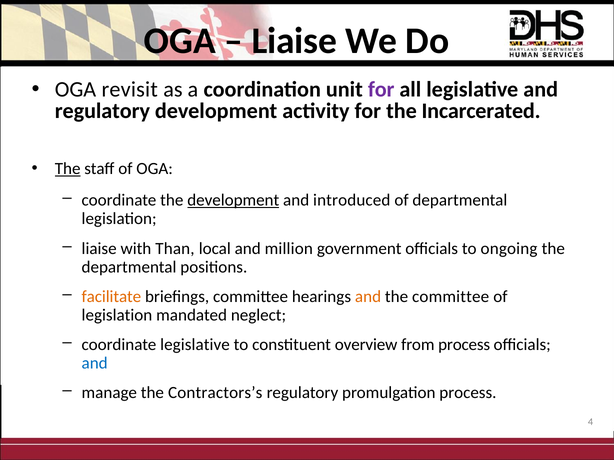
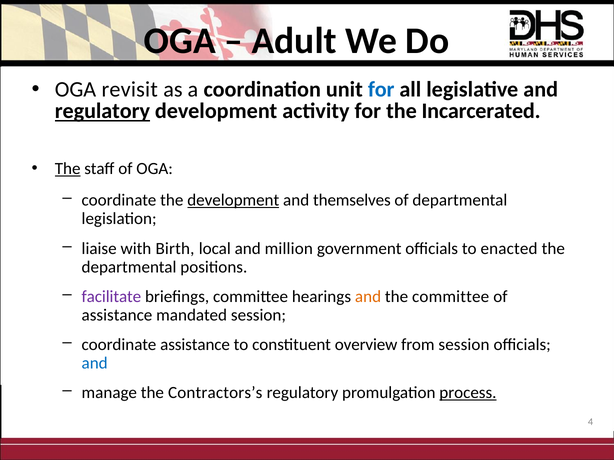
Liaise at (294, 41): Liaise -> Adult
for at (381, 90) colour: purple -> blue
regulatory at (102, 111) underline: none -> present
introduced: introduced -> themselves
Than: Than -> Birth
ongoing: ongoing -> enacted
facilitate colour: orange -> purple
legislation at (117, 315): legislation -> assistance
mandated neglect: neglect -> session
coordinate legislative: legislative -> assistance
from process: process -> session
process at (468, 393) underline: none -> present
